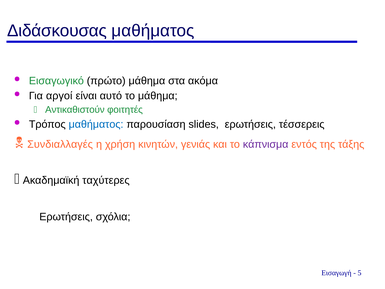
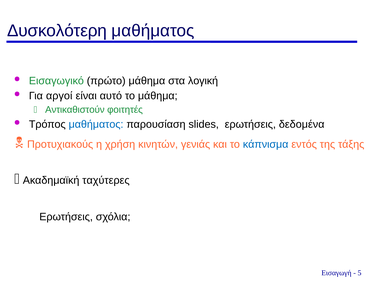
Διδάσκουσας: Διδάσκουσας -> Δυσκολότερη
ακόμα: ακόμα -> λογική
τέσσερεις: τέσσερεις -> δεδομένα
Συνδιαλλαγές: Συνδιαλλαγές -> Προτυχιακούς
κάπνισμα colour: purple -> blue
